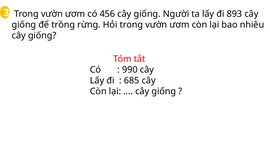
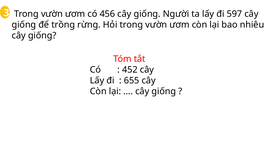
893: 893 -> 597
990: 990 -> 452
685: 685 -> 655
